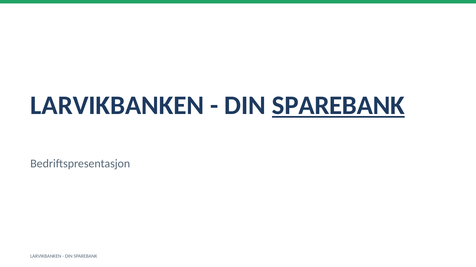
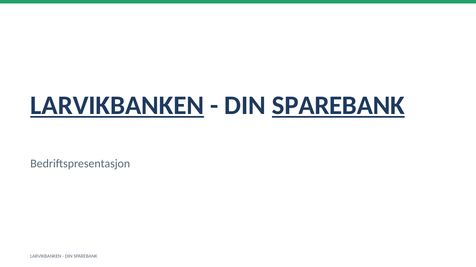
LARVIKBANKEN at (117, 106) underline: none -> present
